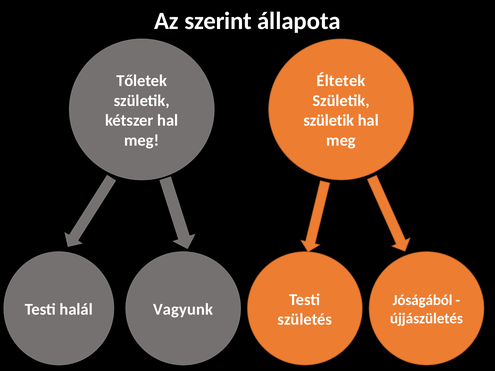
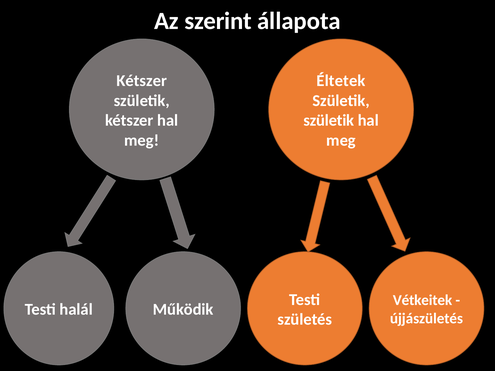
Tőletek at (142, 81): Tőletek -> Kétszer
Jóságából: Jóságából -> Vétkeitek
Vagyunk: Vagyunk -> Működik
